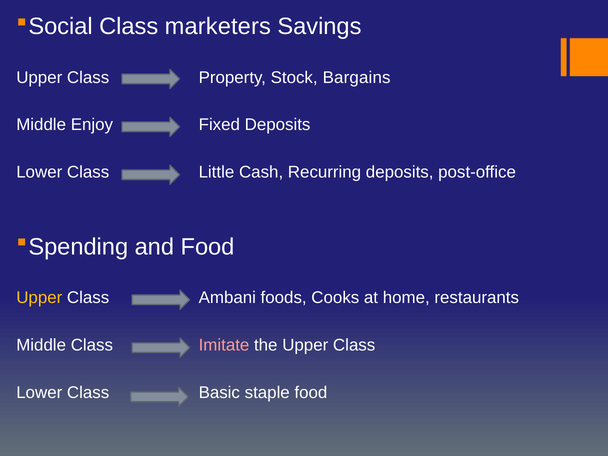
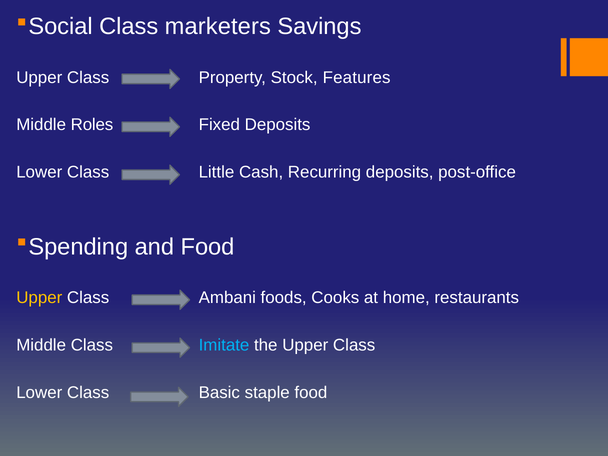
Bargains: Bargains -> Features
Enjoy: Enjoy -> Roles
Imitate colour: pink -> light blue
